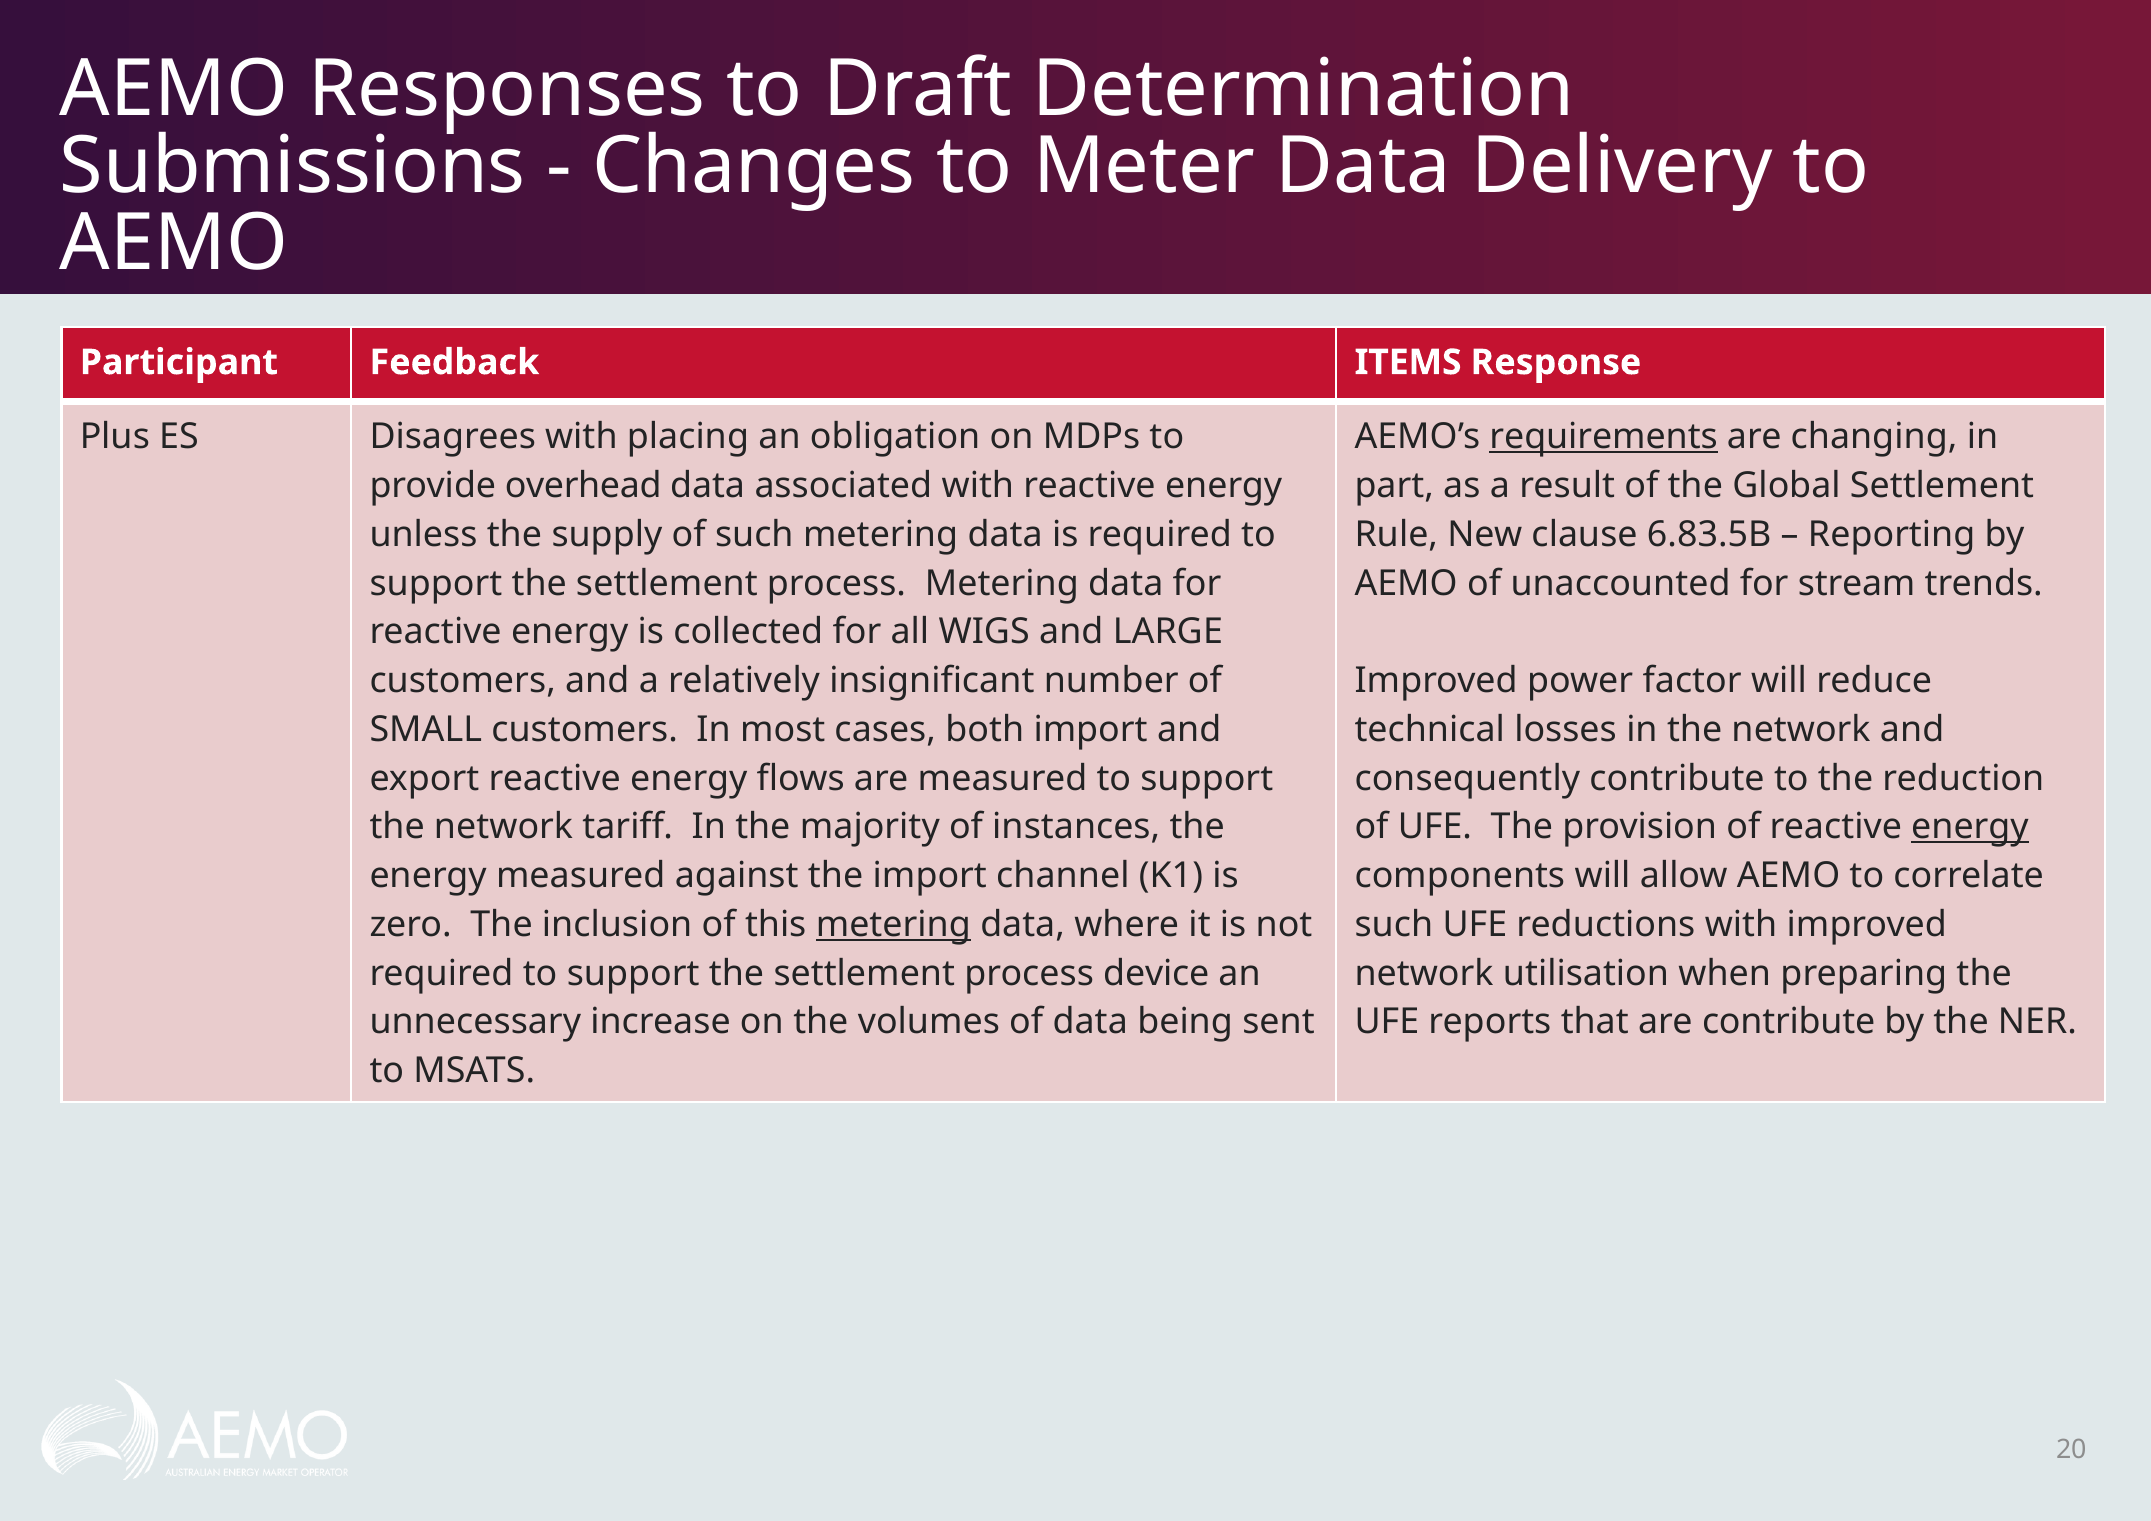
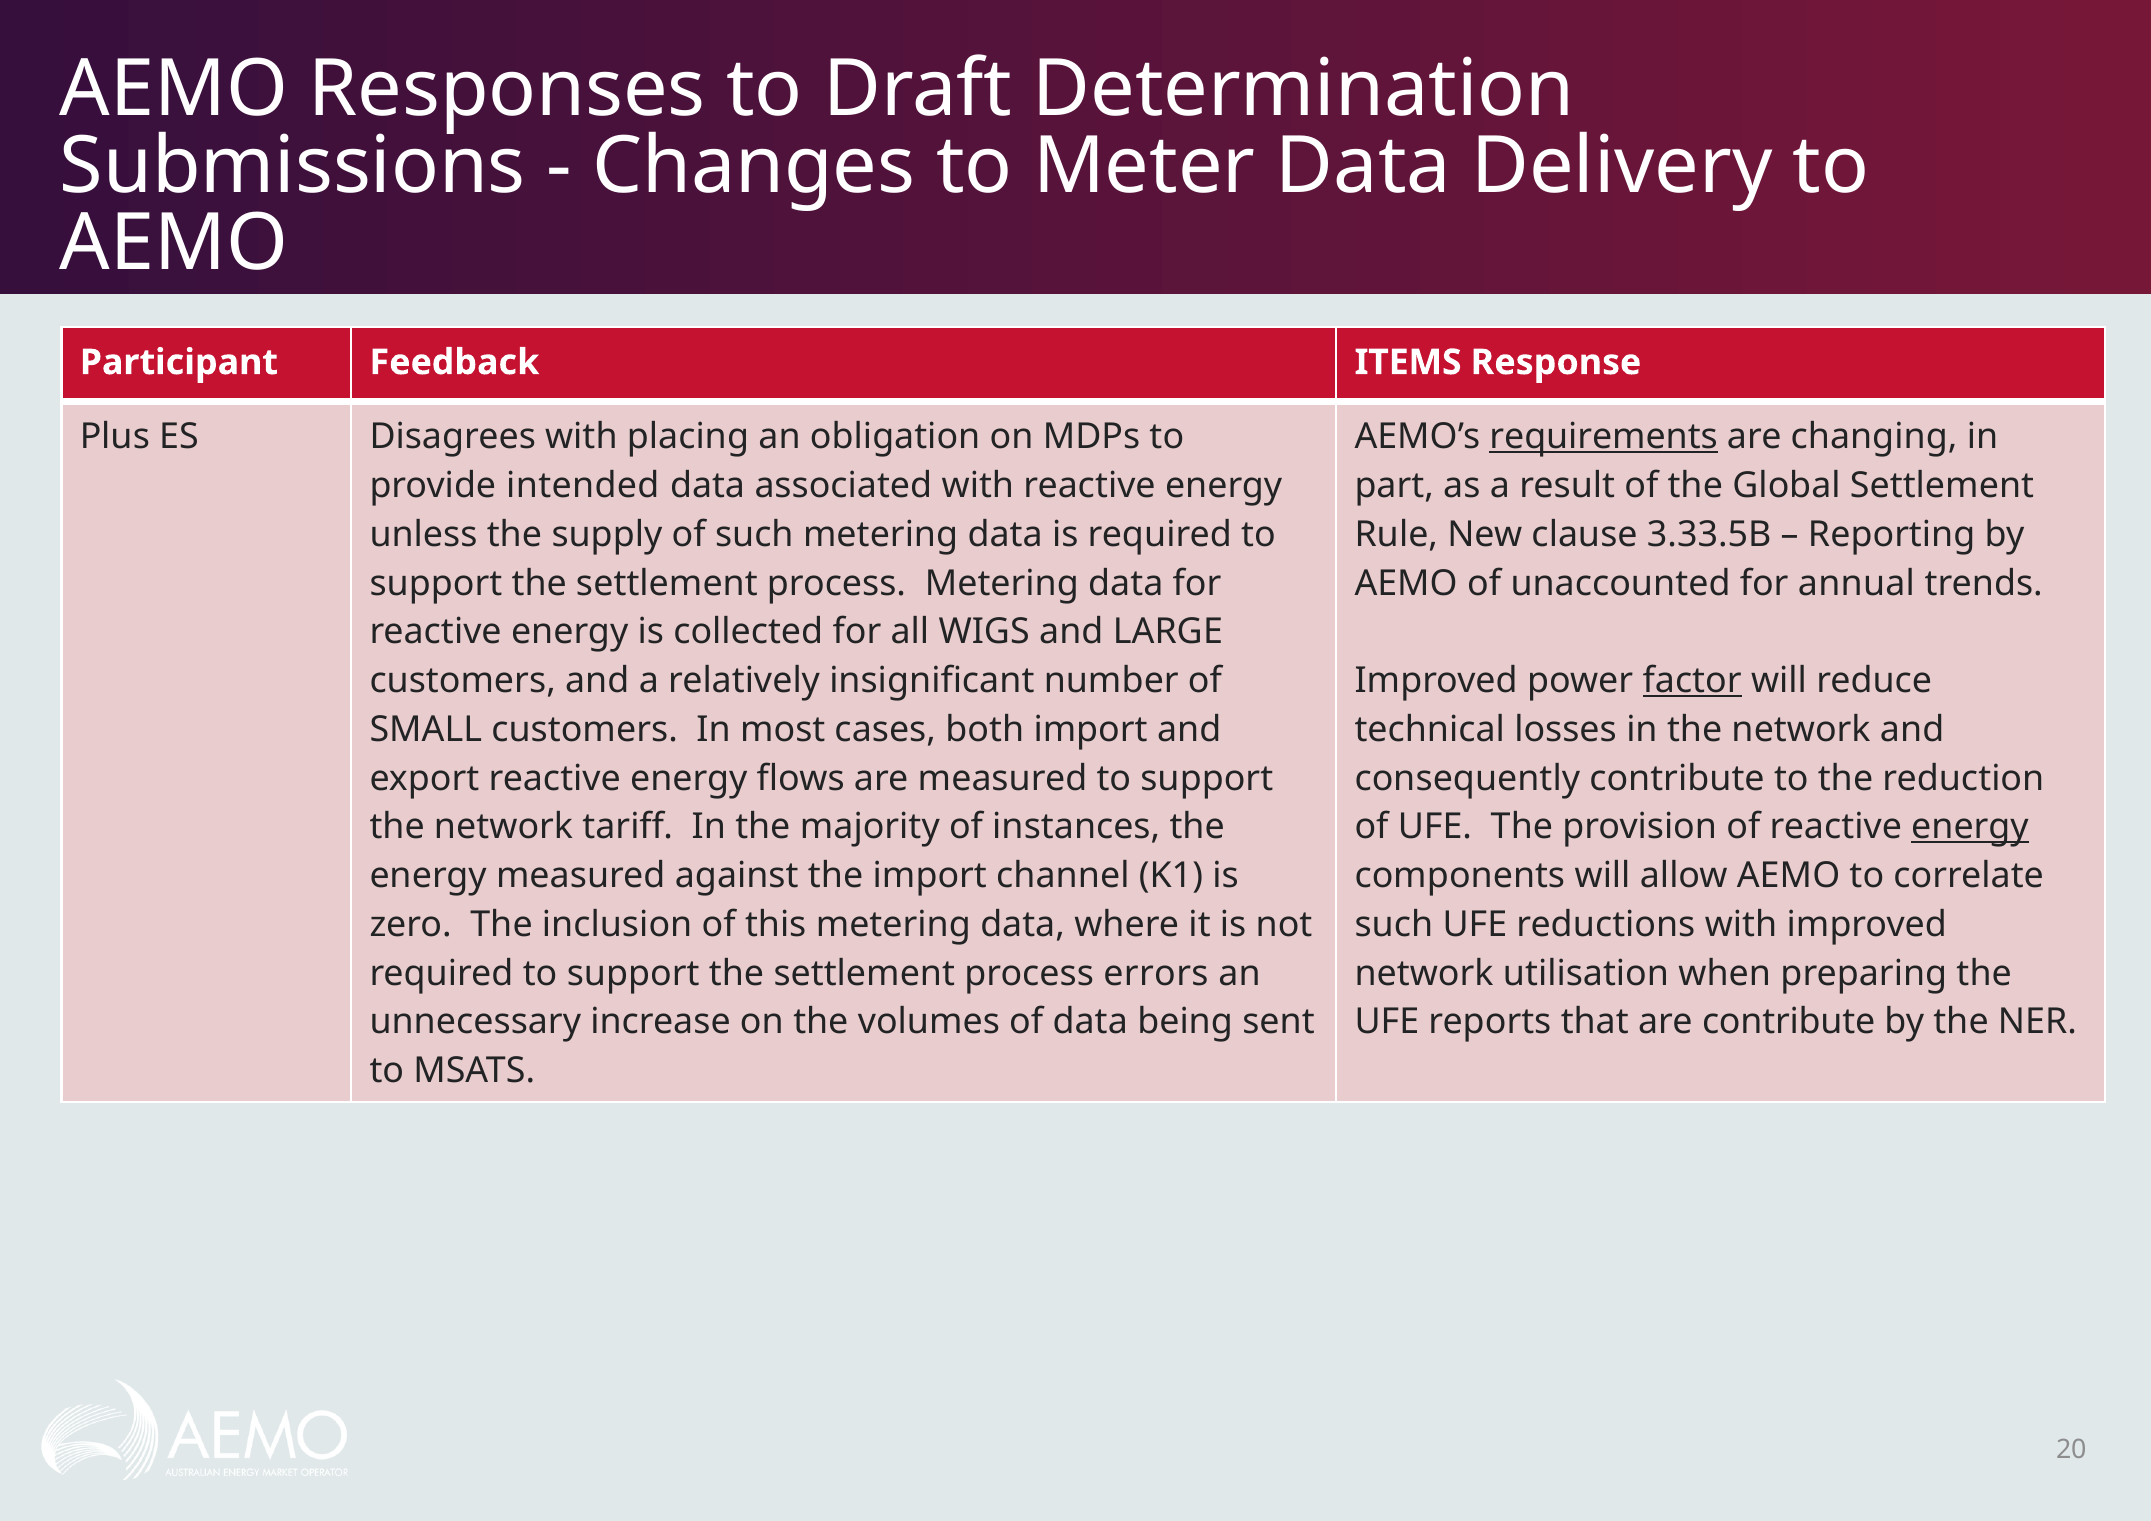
overhead: overhead -> intended
6.83.5B: 6.83.5B -> 3.33.5B
stream: stream -> annual
factor underline: none -> present
metering at (893, 924) underline: present -> none
device: device -> errors
